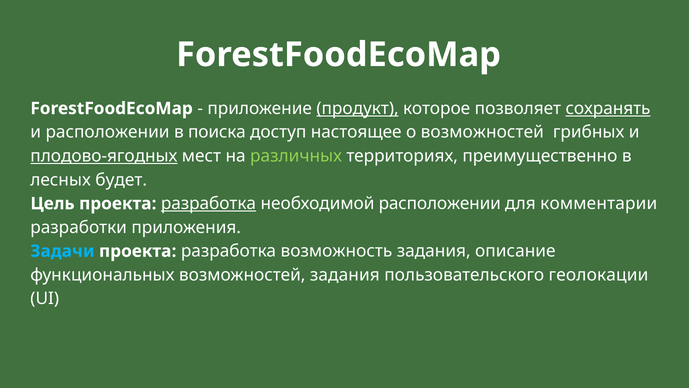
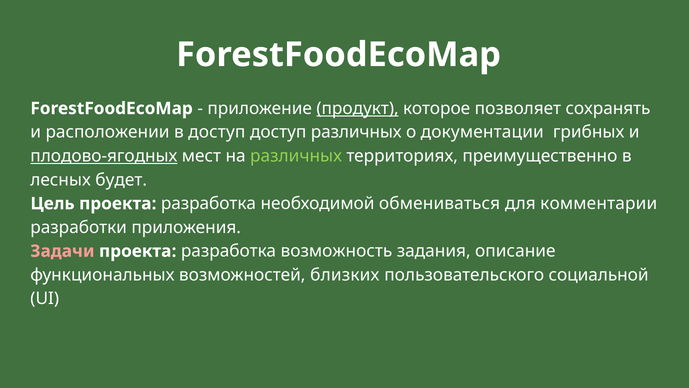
сохранять underline: present -> none
в поиска: поиска -> доступ
доступ настоящее: настоящее -> различных
о возможностей: возможностей -> документации
разработка at (208, 203) underline: present -> none
необходимой расположении: расположении -> обмениваться
Задачи colour: light blue -> pink
возможностей задания: задания -> близких
геолокации: геолокации -> социальной
